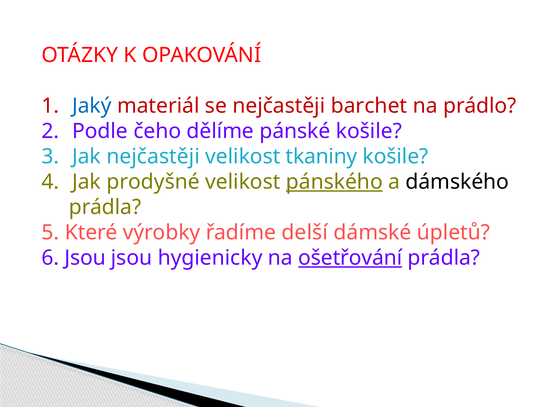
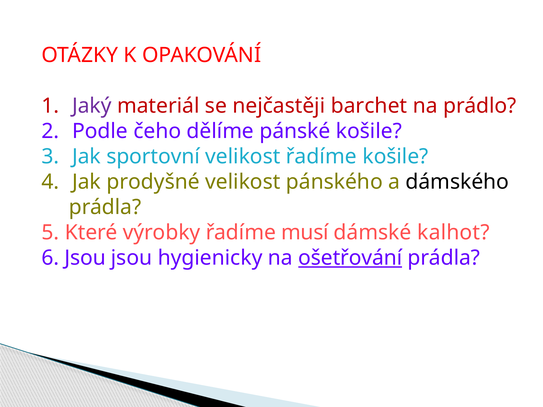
Jaký colour: blue -> purple
Jak nejčastěji: nejčastěji -> sportovní
velikost tkaniny: tkaniny -> řadíme
pánského underline: present -> none
delší: delší -> musí
úpletů: úpletů -> kalhot
